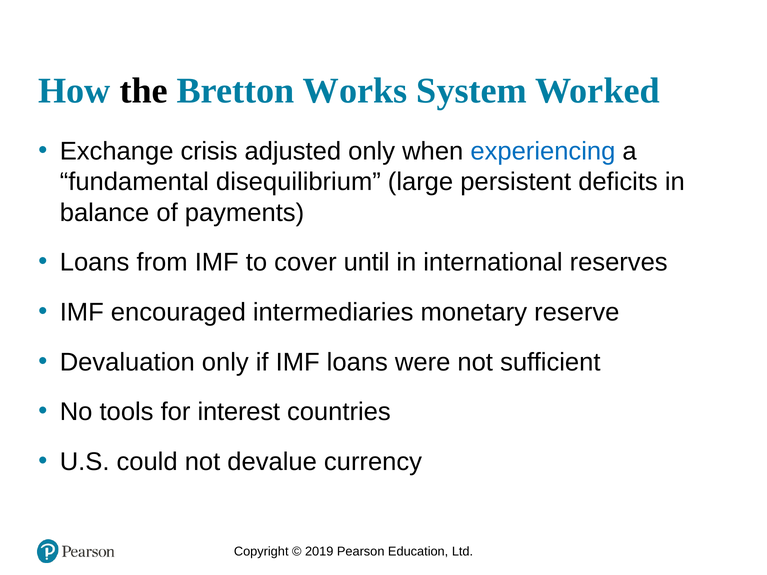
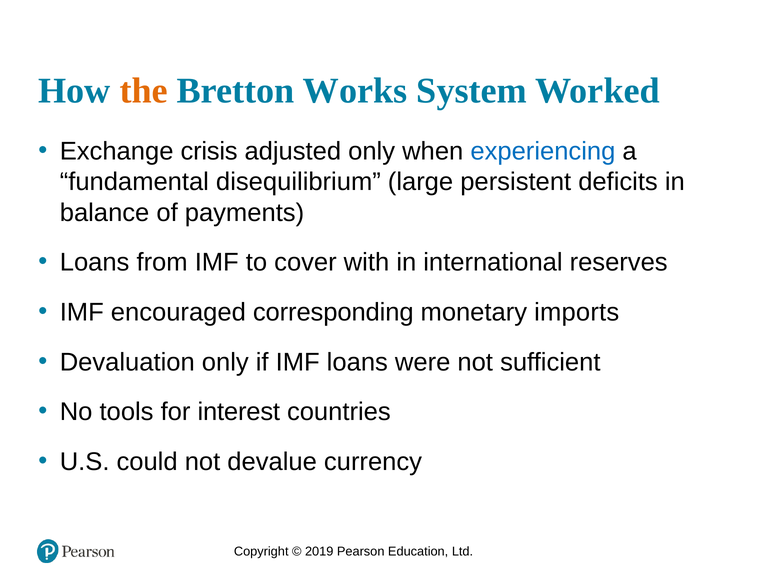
the colour: black -> orange
until: until -> with
intermediaries: intermediaries -> corresponding
reserve: reserve -> imports
